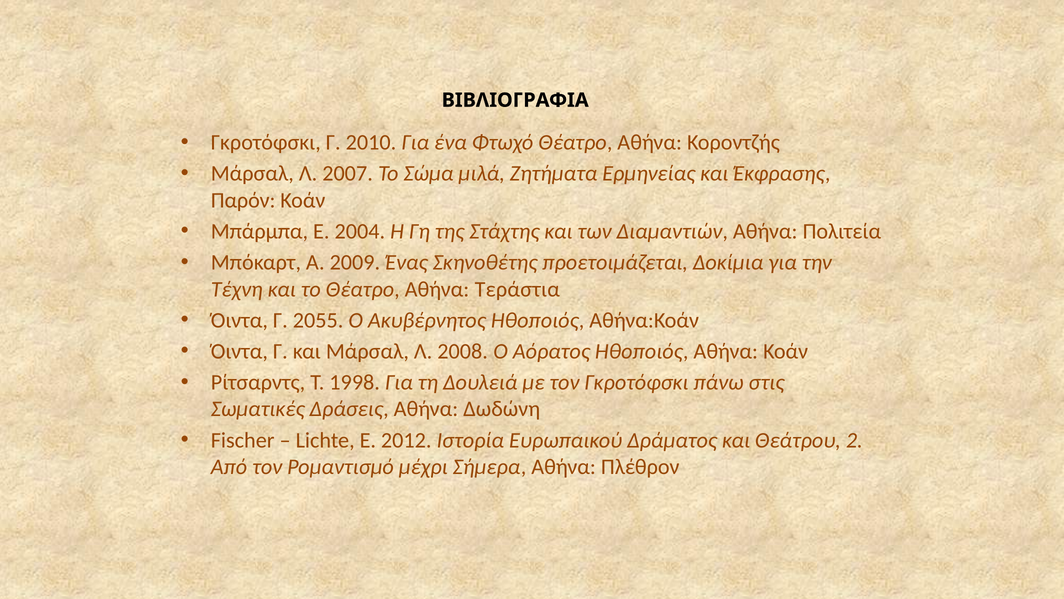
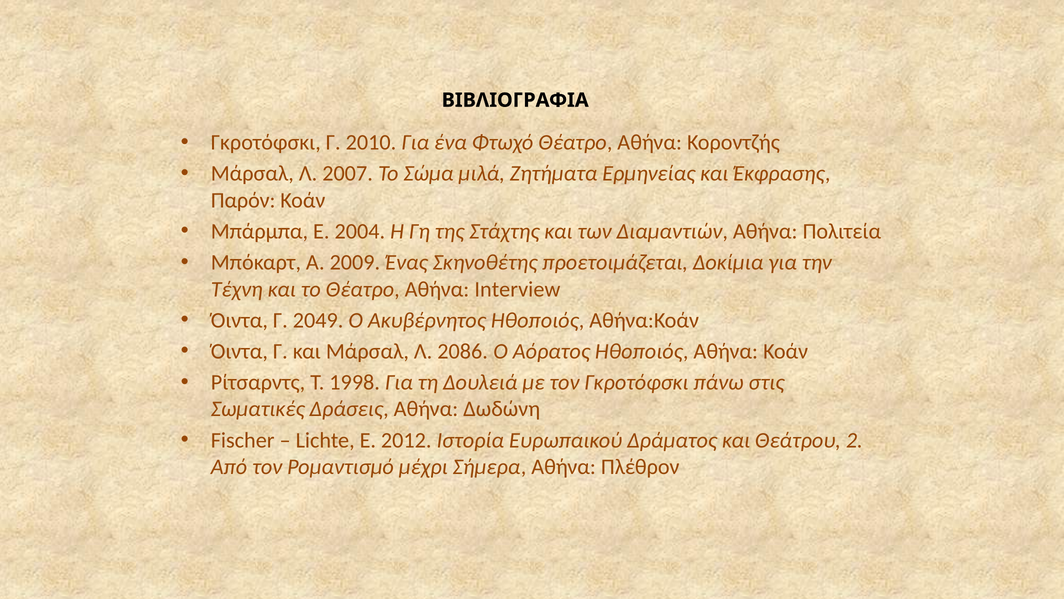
Τεράστια: Τεράστια -> Interview
2055: 2055 -> 2049
2008: 2008 -> 2086
